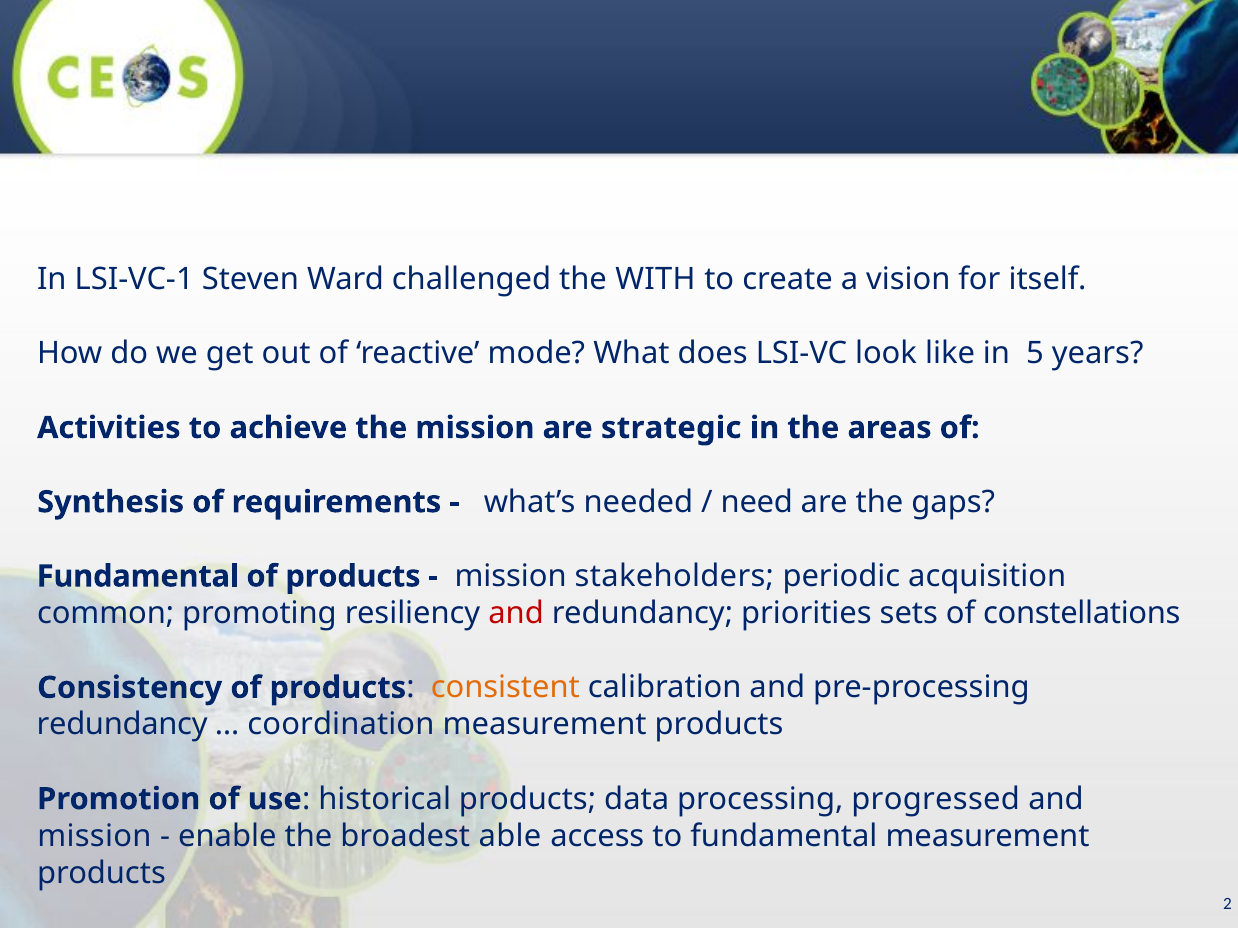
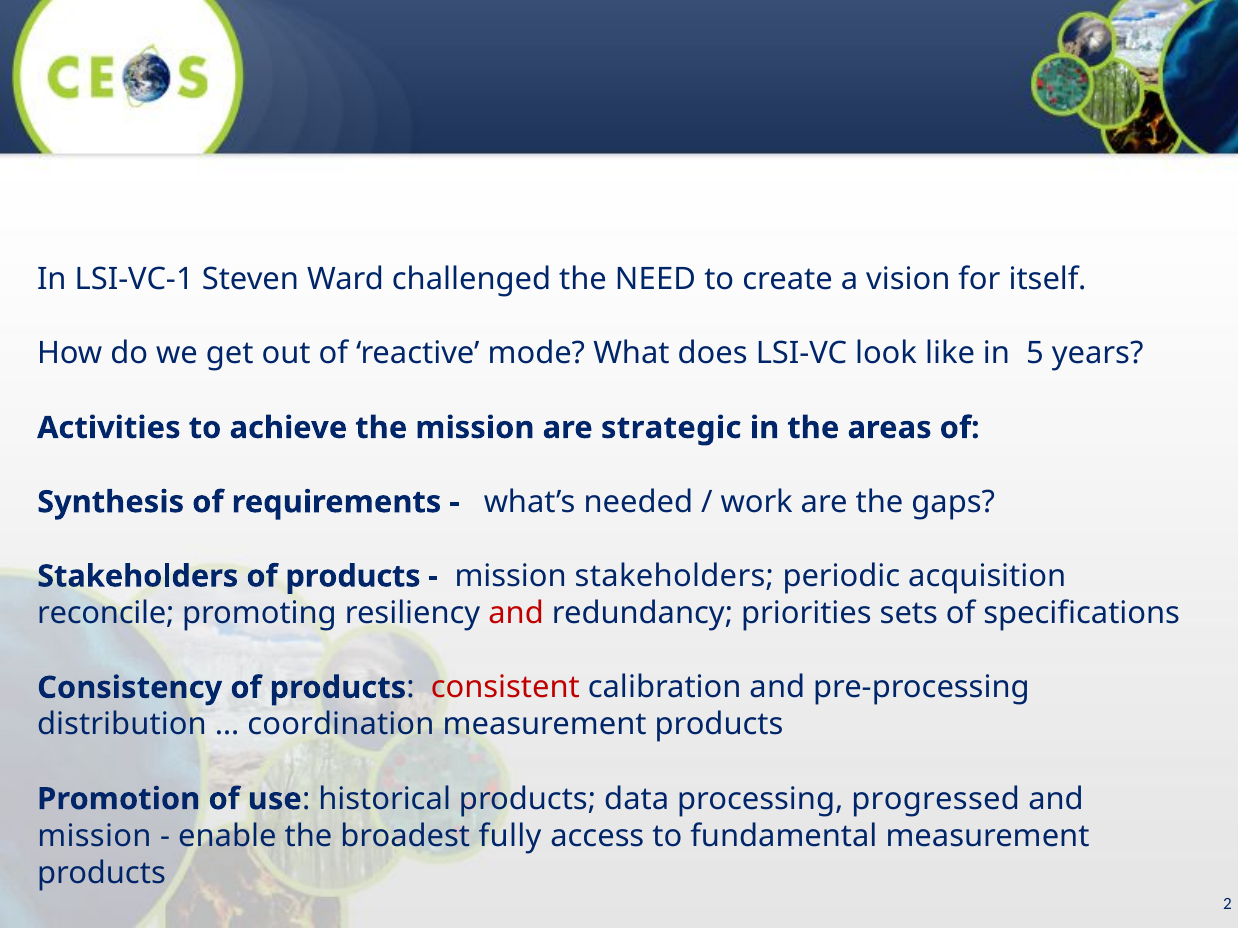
WITH: WITH -> NEED
need: need -> work
Fundamental at (138, 577): Fundamental -> Stakeholders
common: common -> reconcile
constellations: constellations -> specifications
consistent colour: orange -> red
redundancy at (122, 725): redundancy -> distribution
able: able -> fully
